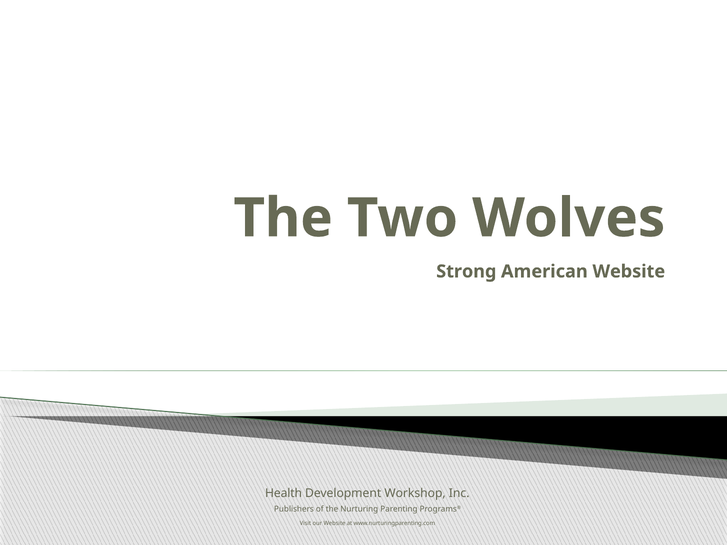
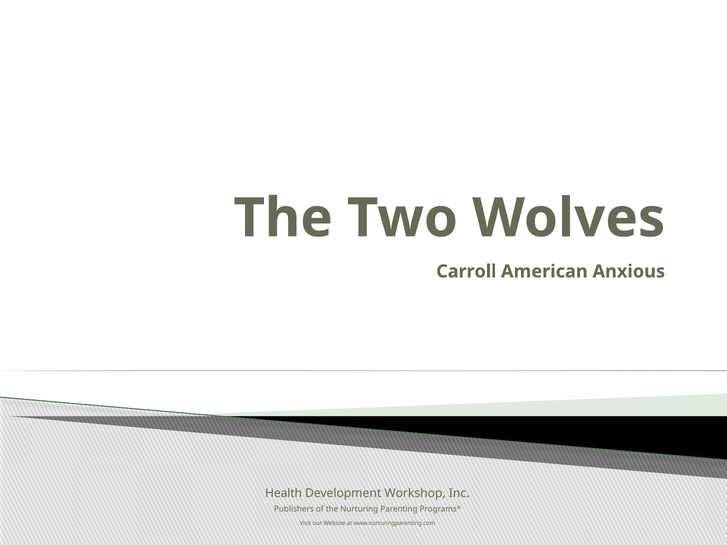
Strong: Strong -> Carroll
American Website: Website -> Anxious
